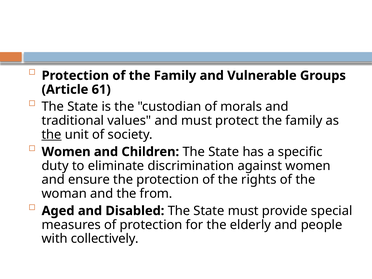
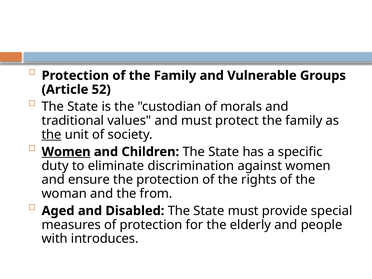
61: 61 -> 52
Women at (66, 152) underline: none -> present
collectively: collectively -> introduces
